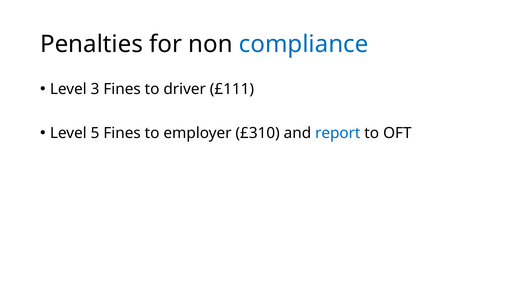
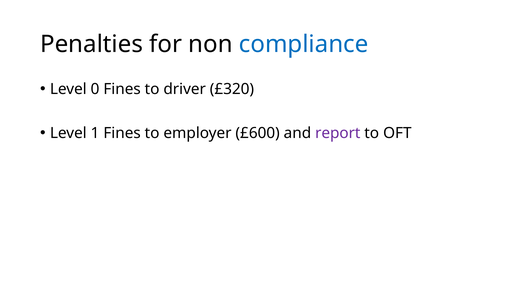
3: 3 -> 0
£111: £111 -> £320
5: 5 -> 1
£310: £310 -> £600
report colour: blue -> purple
